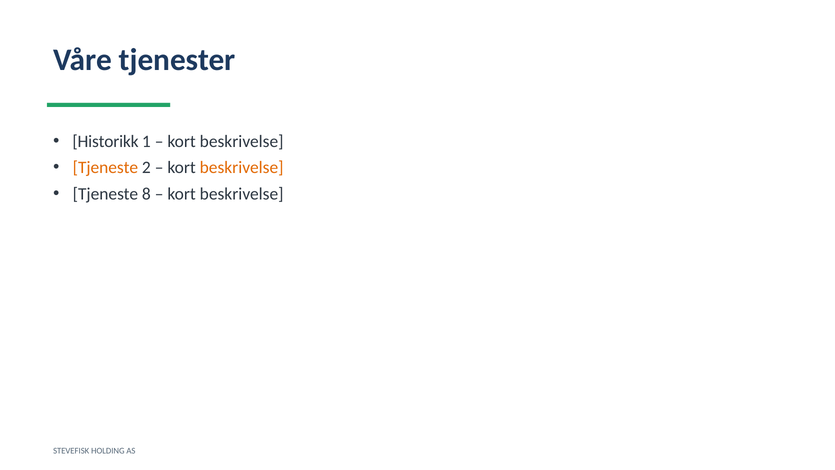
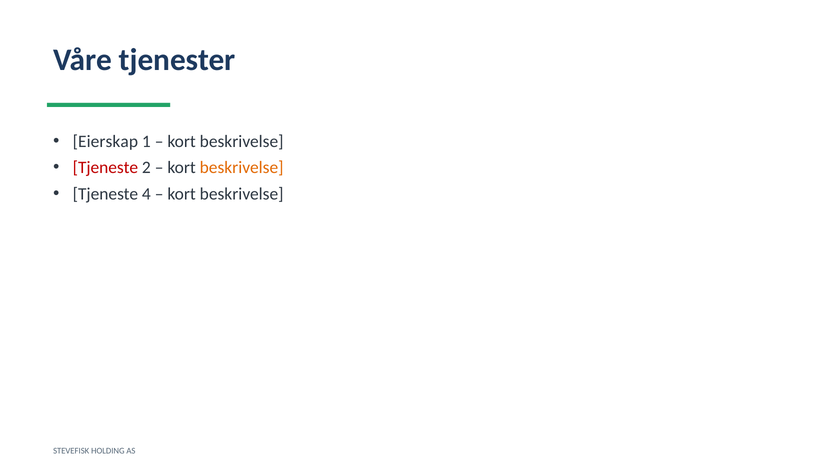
Historikk: Historikk -> Eierskap
Tjeneste at (105, 168) colour: orange -> red
8: 8 -> 4
